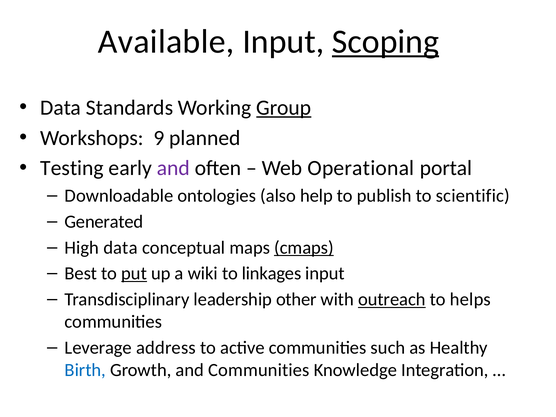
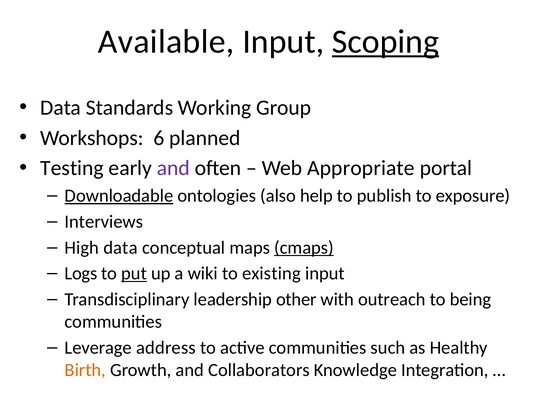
Group underline: present -> none
9: 9 -> 6
Operational: Operational -> Appropriate
Downloadable underline: none -> present
scientific: scientific -> exposure
Generated: Generated -> Interviews
Best: Best -> Logs
linkages: linkages -> existing
outreach underline: present -> none
helps: helps -> being
Birth colour: blue -> orange
and Communities: Communities -> Collaborators
